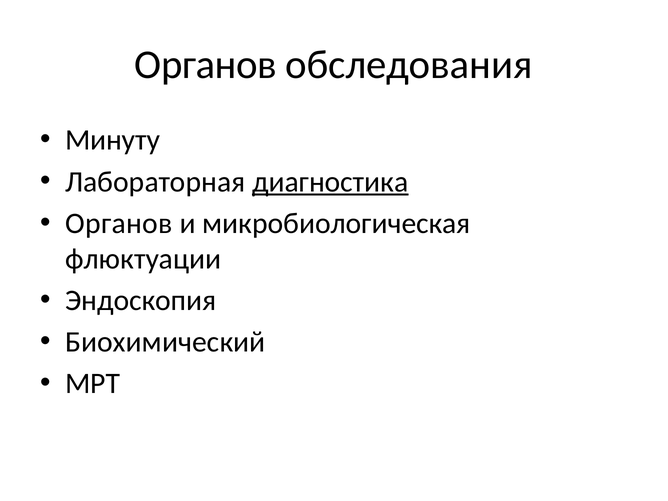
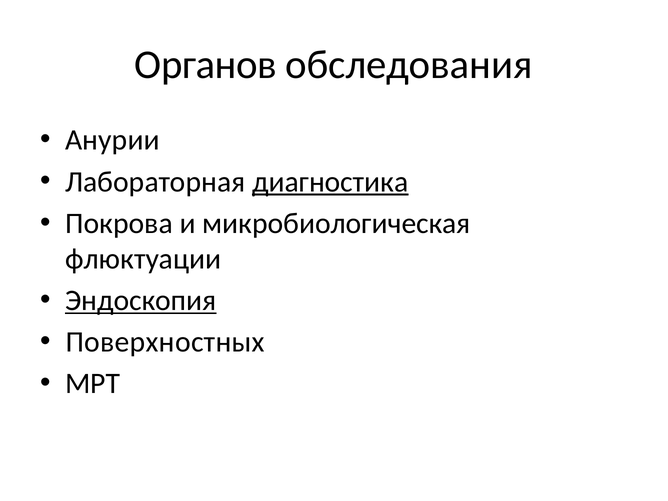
Минуту: Минуту -> Анурии
Органов at (119, 223): Органов -> Покрова
Эндоскопия underline: none -> present
Биохимический: Биохимический -> Поверхностных
